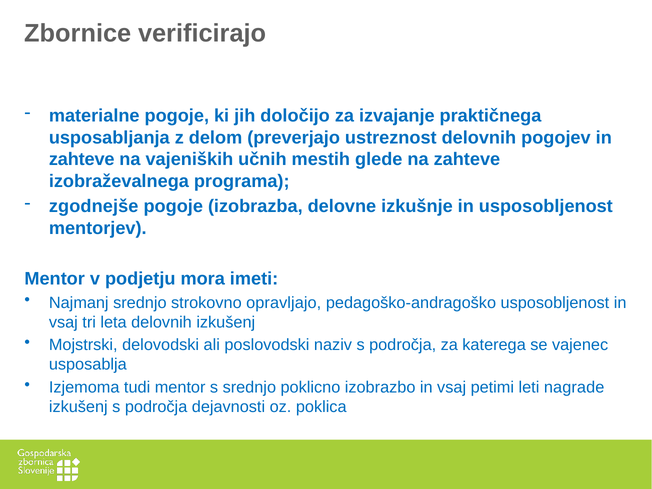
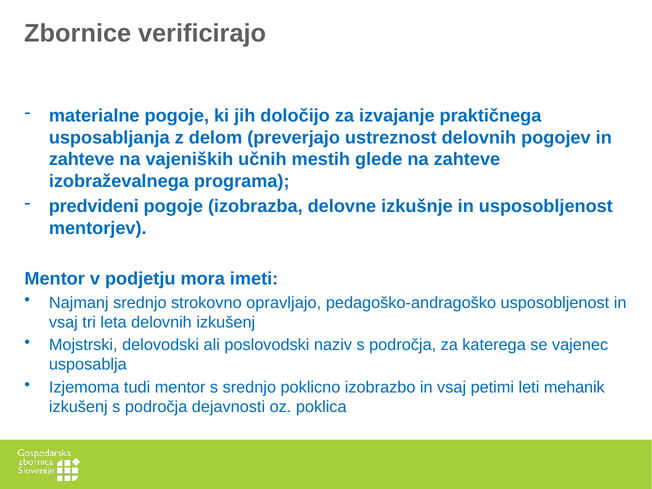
zgodnejše: zgodnejše -> predvideni
nagrade: nagrade -> mehanik
